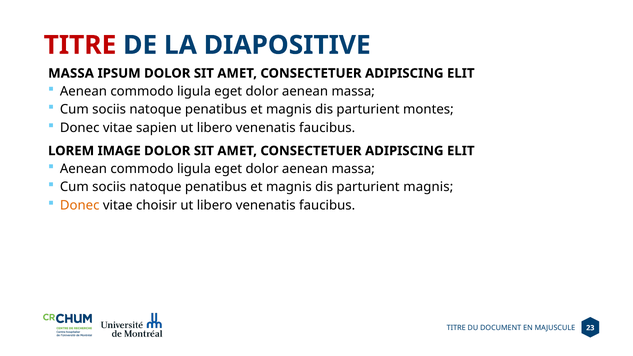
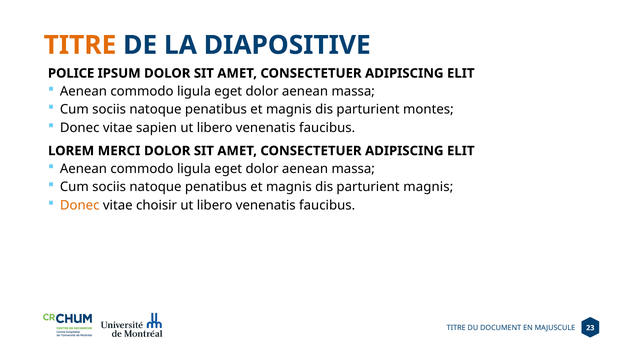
TITRE at (80, 45) colour: red -> orange
MASSA at (71, 73): MASSA -> POLICE
IMAGE: IMAGE -> MERCI
